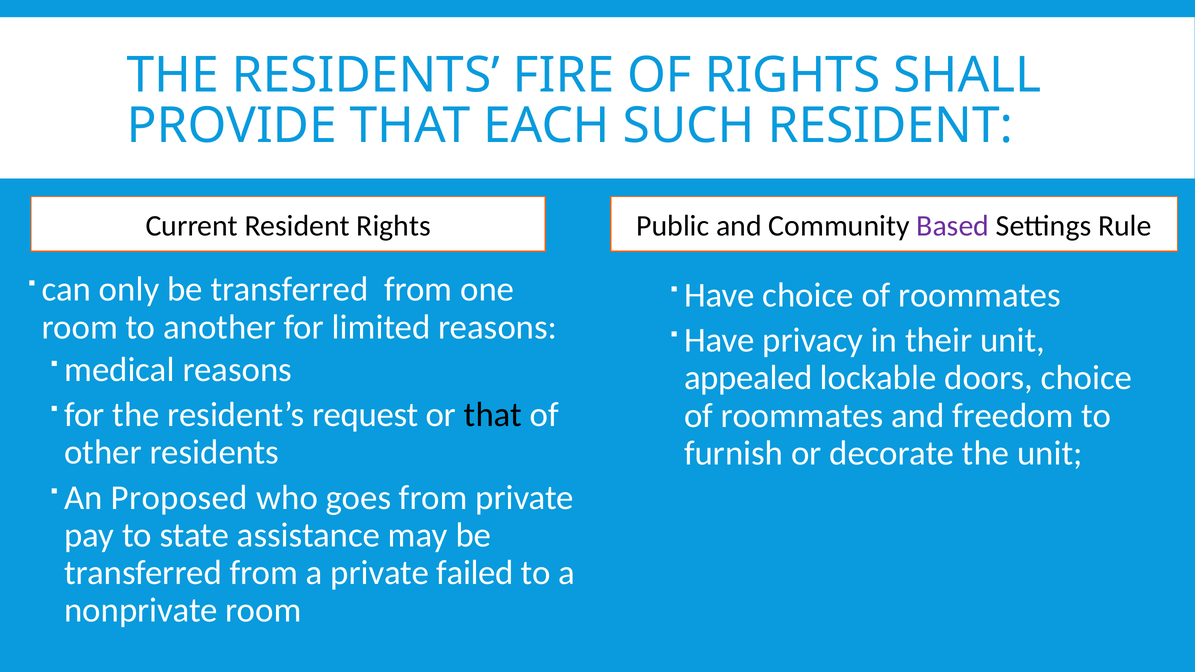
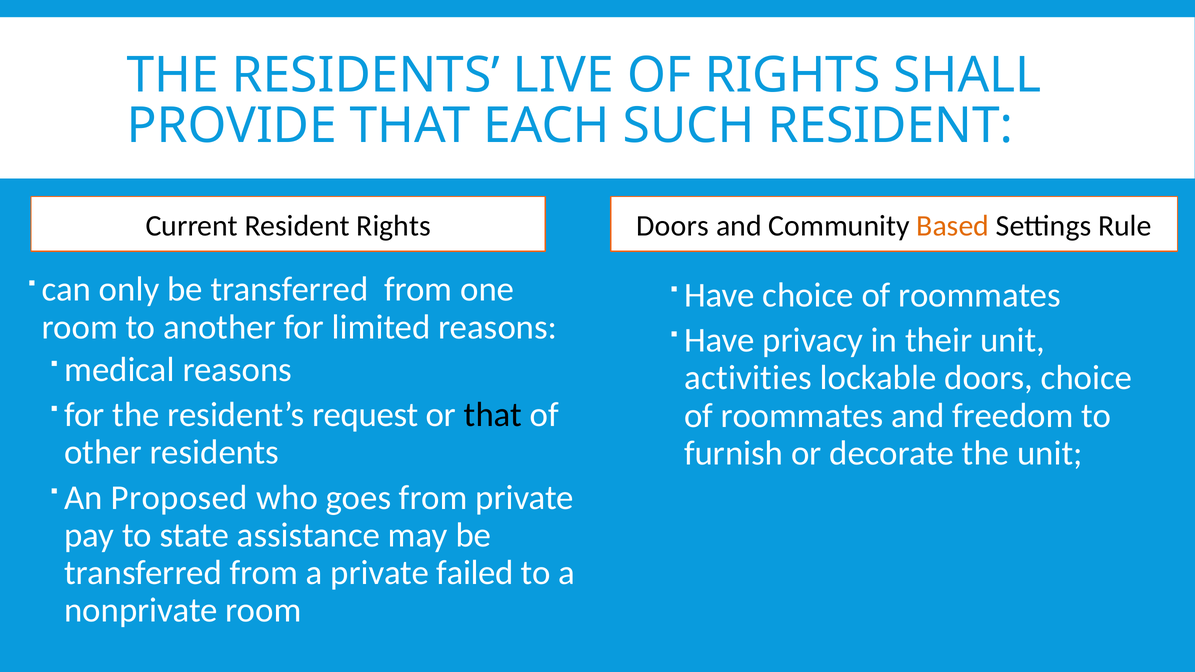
FIRE: FIRE -> LIVE
Rights Public: Public -> Doors
Based colour: purple -> orange
appealed: appealed -> activities
